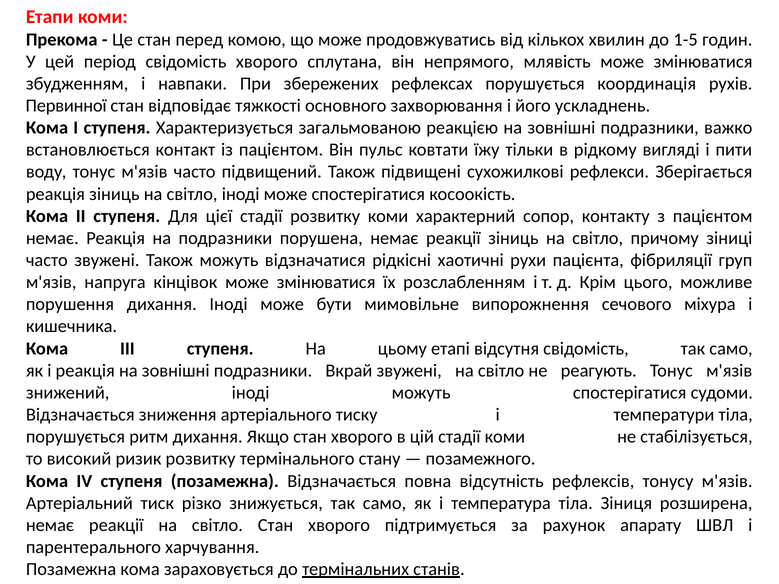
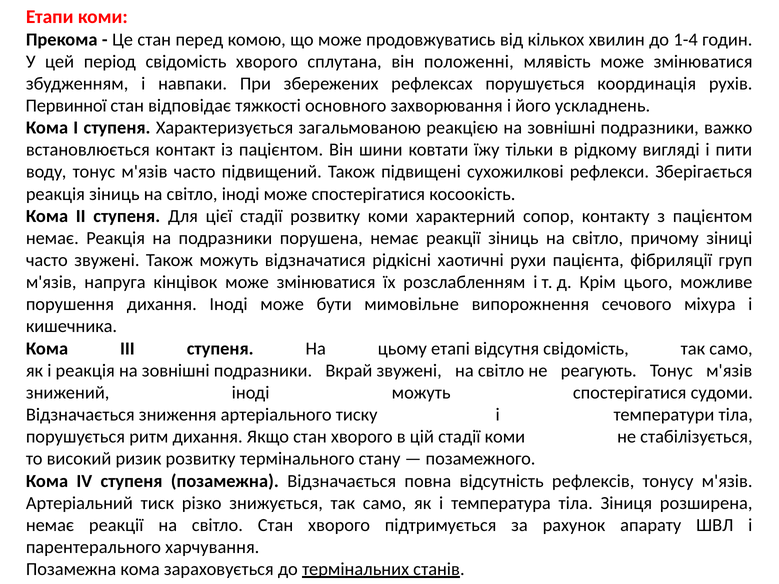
1-5: 1-5 -> 1-4
непрямого: непрямого -> положенні
пульс: пульс -> шини
